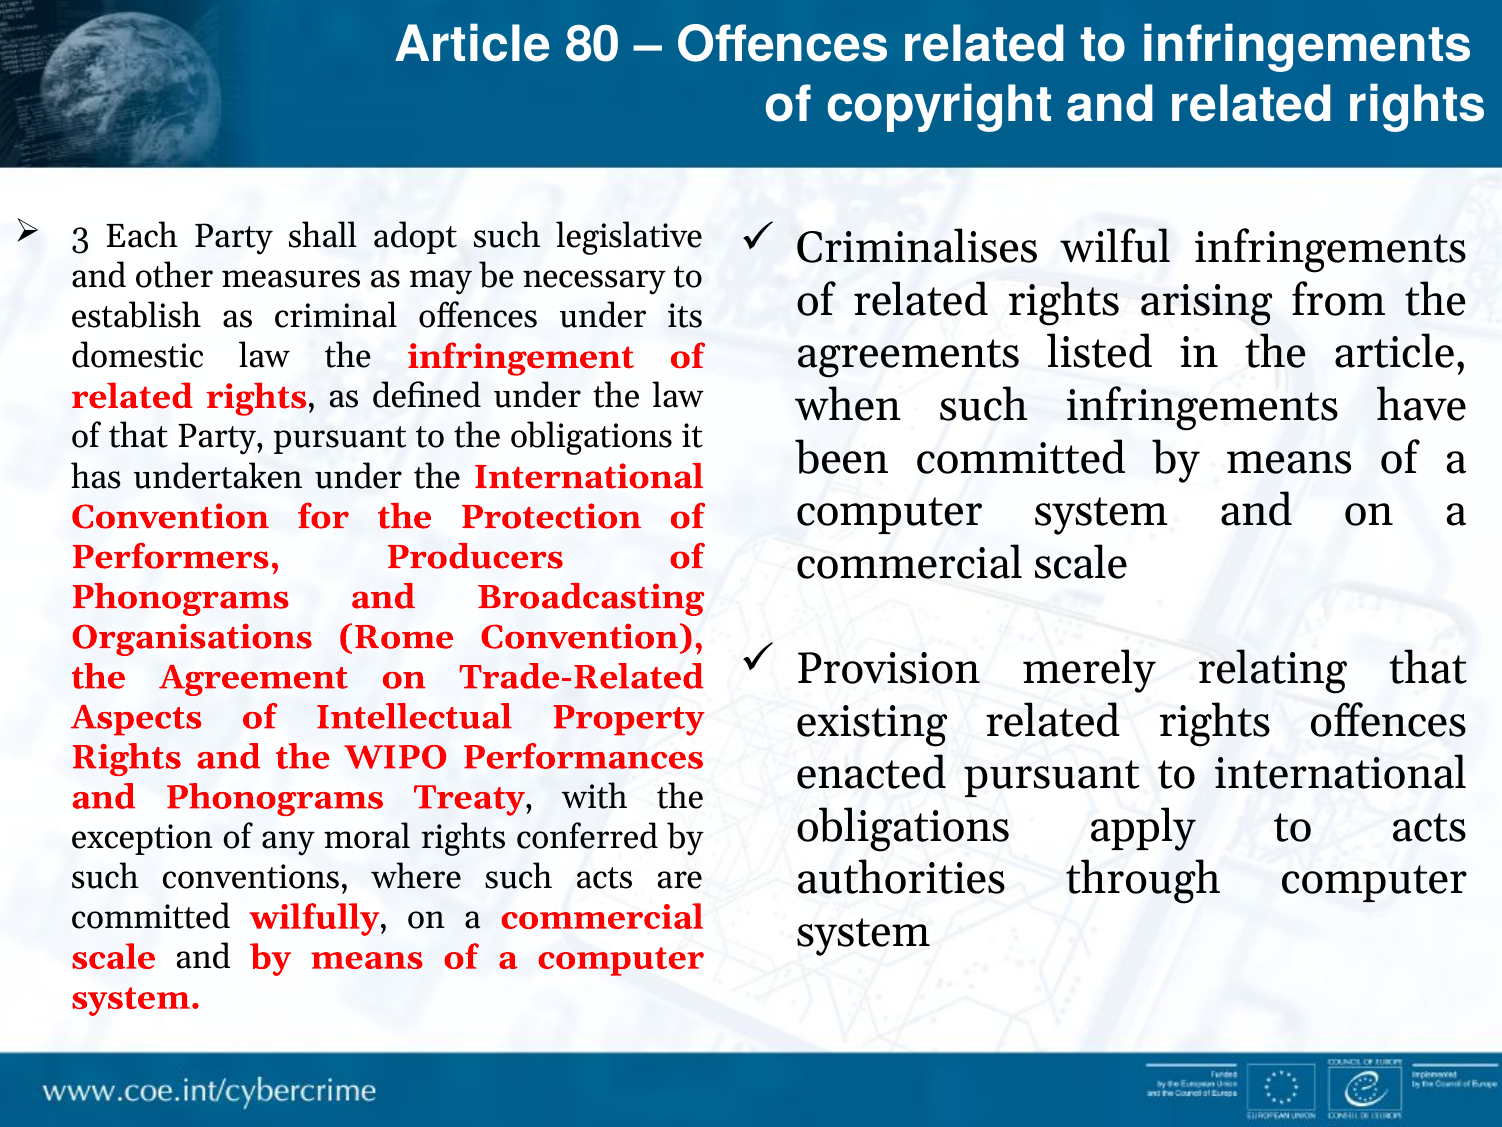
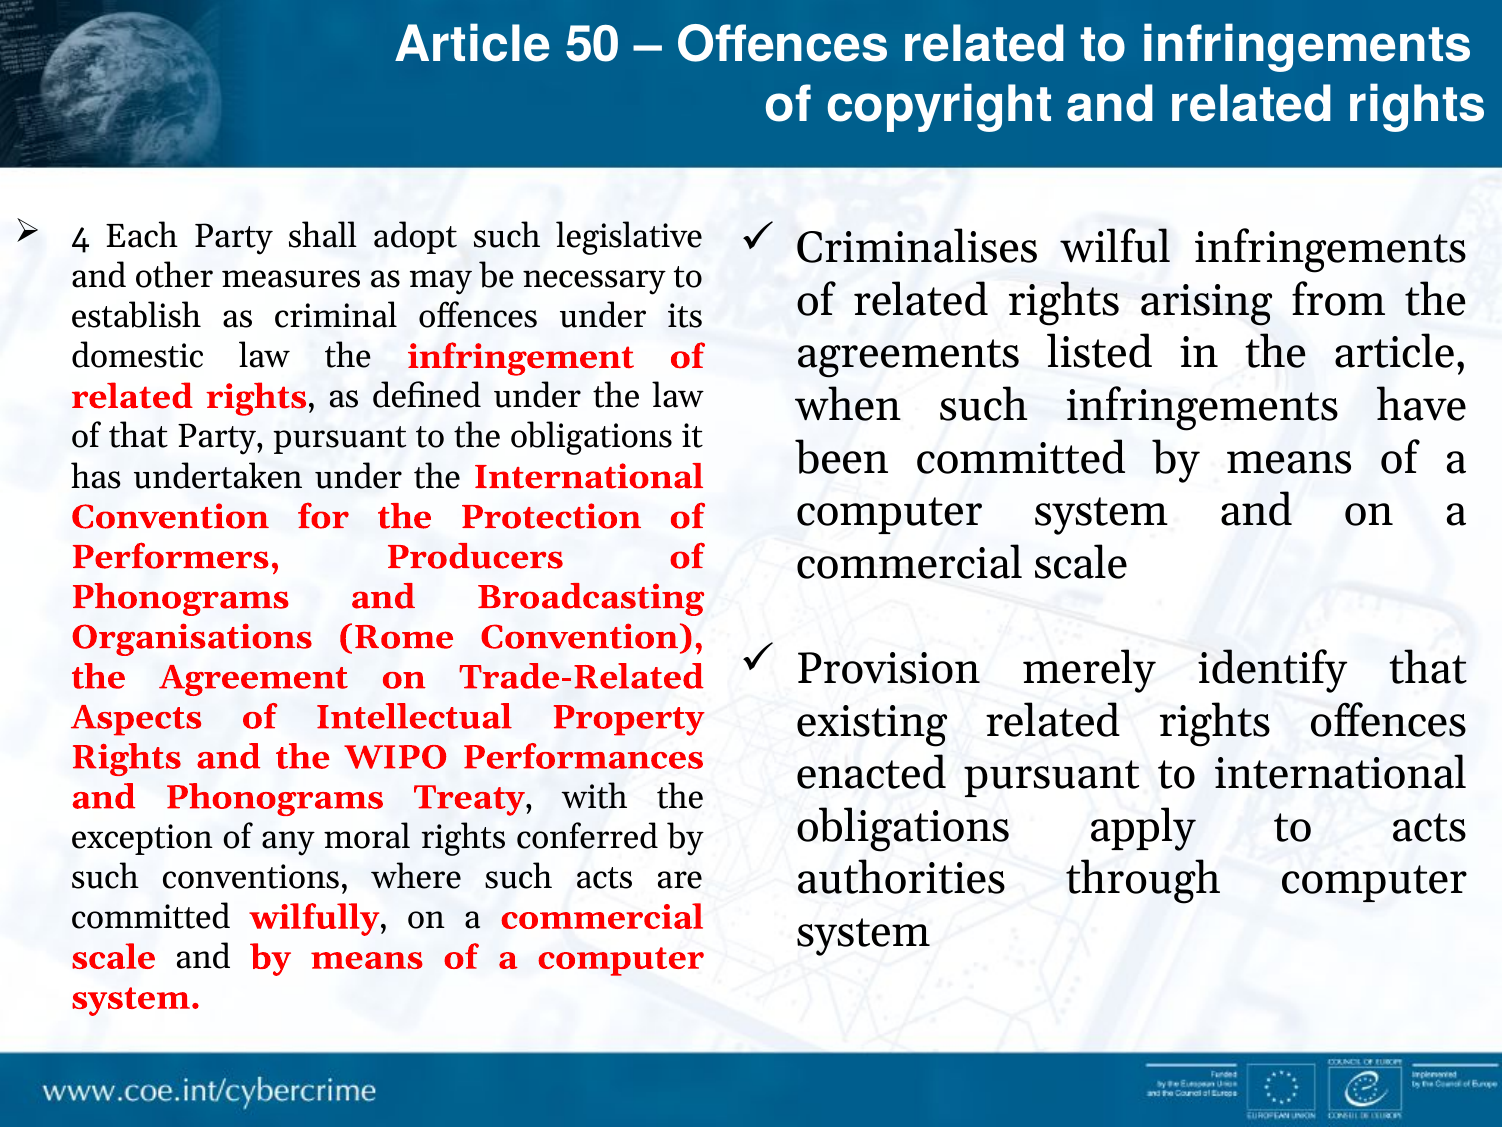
80: 80 -> 50
3: 3 -> 4
relating: relating -> identify
